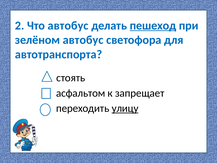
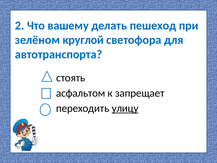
Что автобус: автобус -> вашему
пешеход underline: present -> none
зелёном автобус: автобус -> круглой
